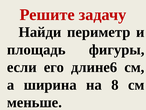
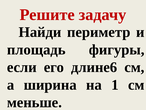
8: 8 -> 1
